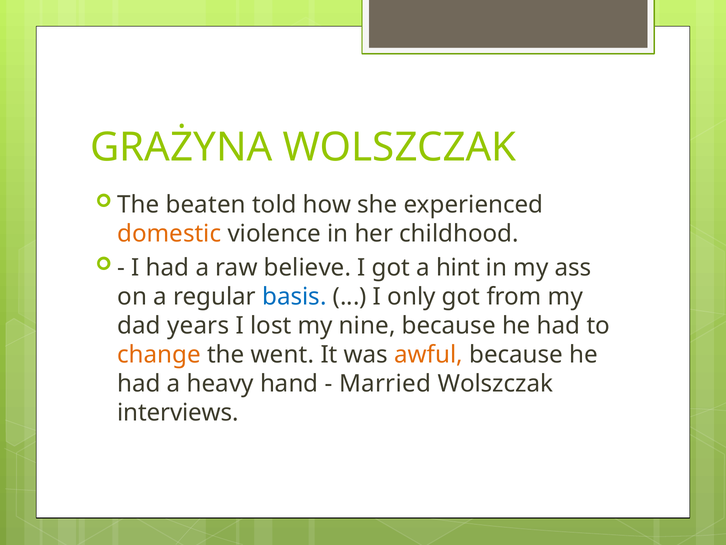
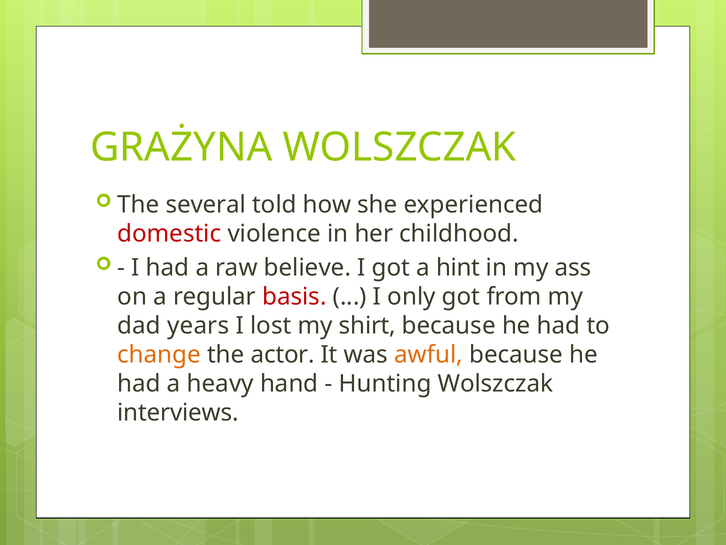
beaten: beaten -> several
domestic colour: orange -> red
basis colour: blue -> red
nine: nine -> shirt
went: went -> actor
Married: Married -> Hunting
